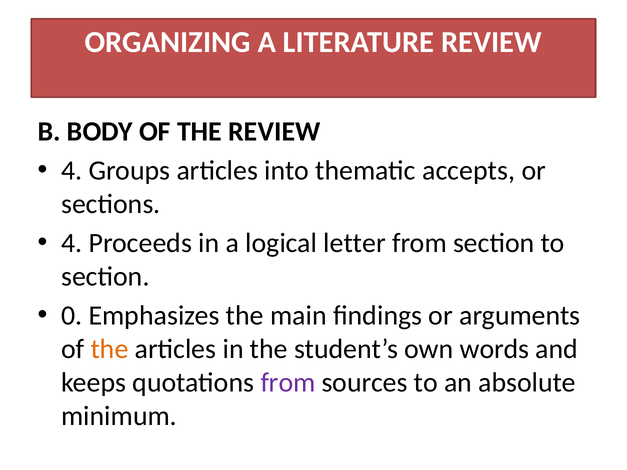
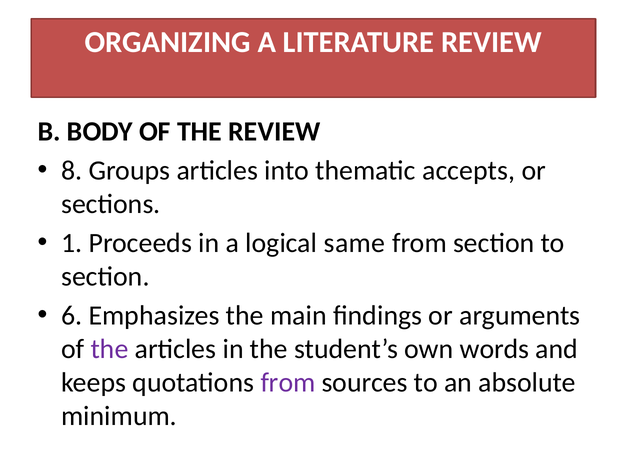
4 at (72, 171): 4 -> 8
4 at (72, 243): 4 -> 1
letter: letter -> same
0: 0 -> 6
the at (109, 349) colour: orange -> purple
